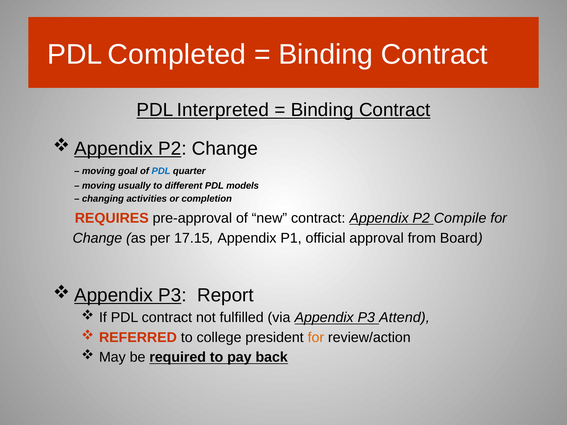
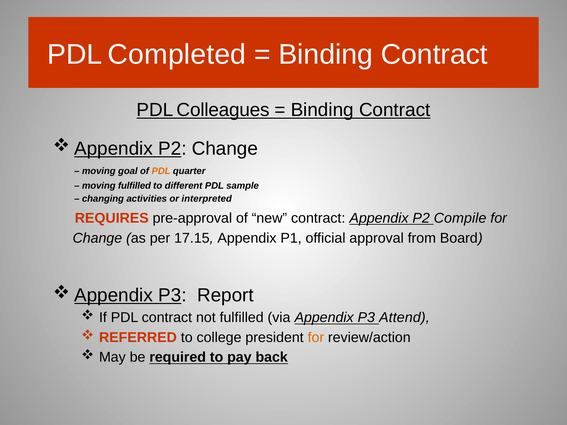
Interpreted: Interpreted -> Colleagues
PDL at (161, 171) colour: blue -> orange
moving usually: usually -> fulfilled
models: models -> sample
completion: completion -> interpreted
